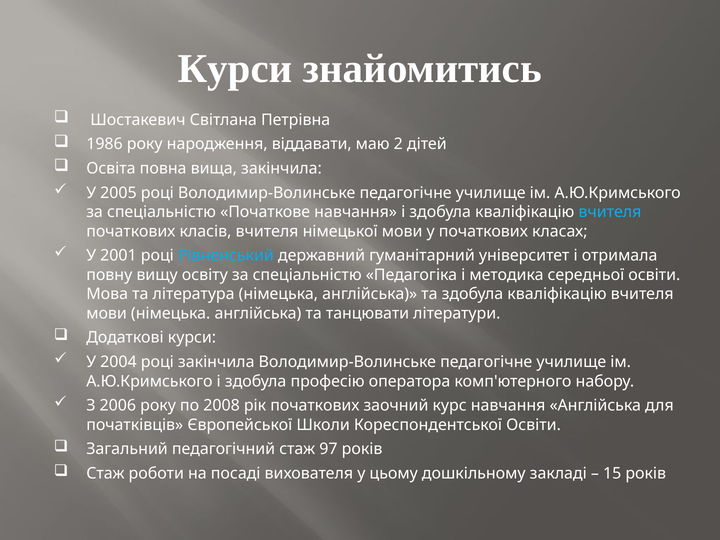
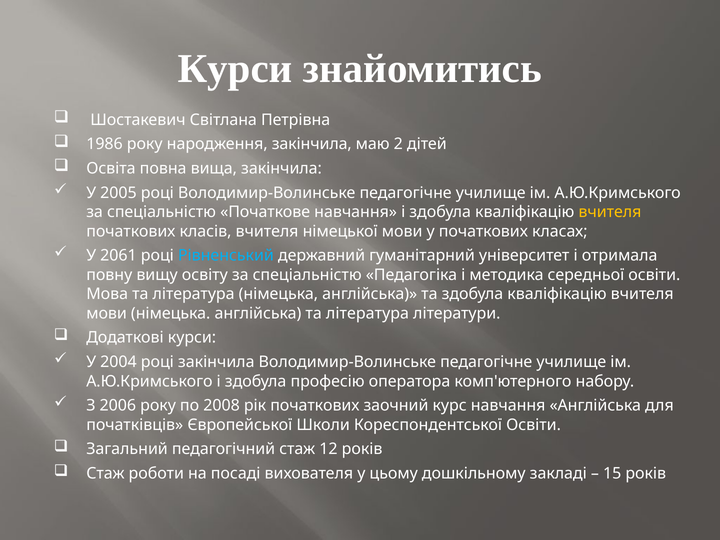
народження віддавати: віддавати -> закінчила
вчителя at (610, 212) colour: light blue -> yellow
2001: 2001 -> 2061
англійська та танцювати: танцювати -> література
97: 97 -> 12
